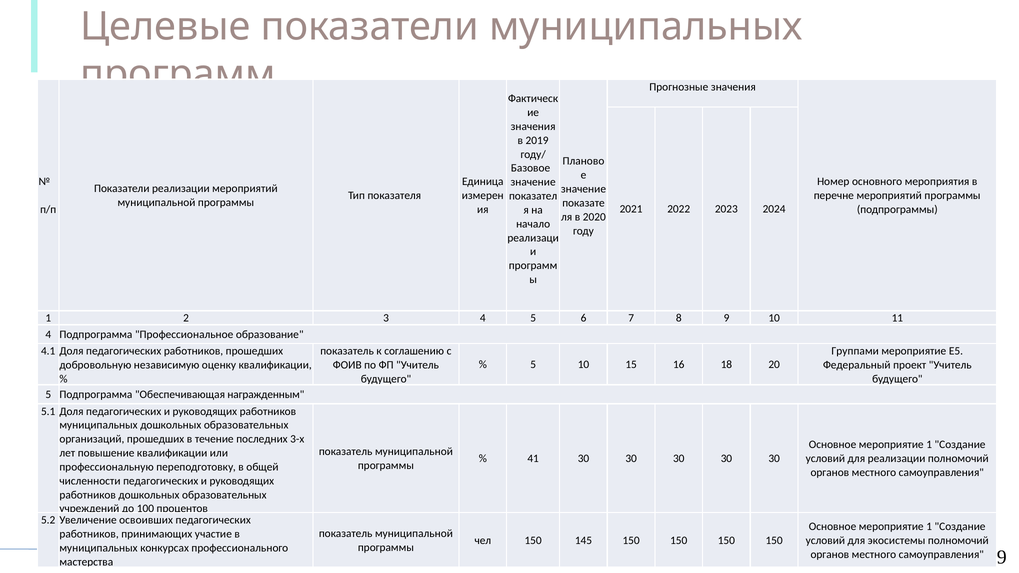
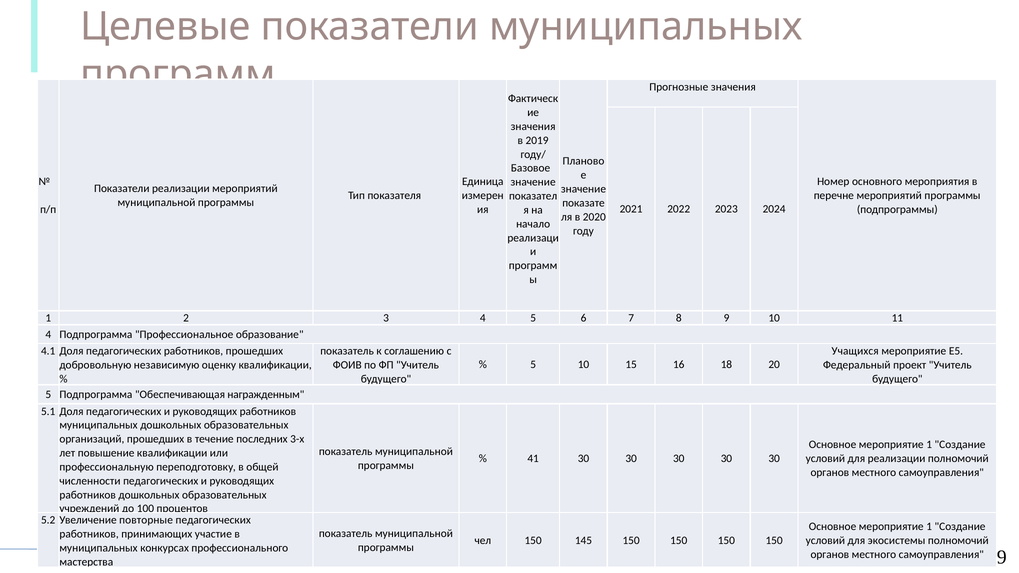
Группами: Группами -> Учащихся
освоивших: освоивших -> повторные
